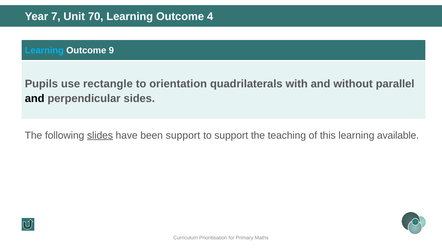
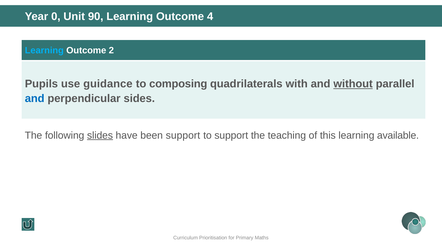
7: 7 -> 0
70: 70 -> 90
9: 9 -> 2
rectangle: rectangle -> guidance
orientation: orientation -> composing
without underline: none -> present
and at (35, 98) colour: black -> blue
